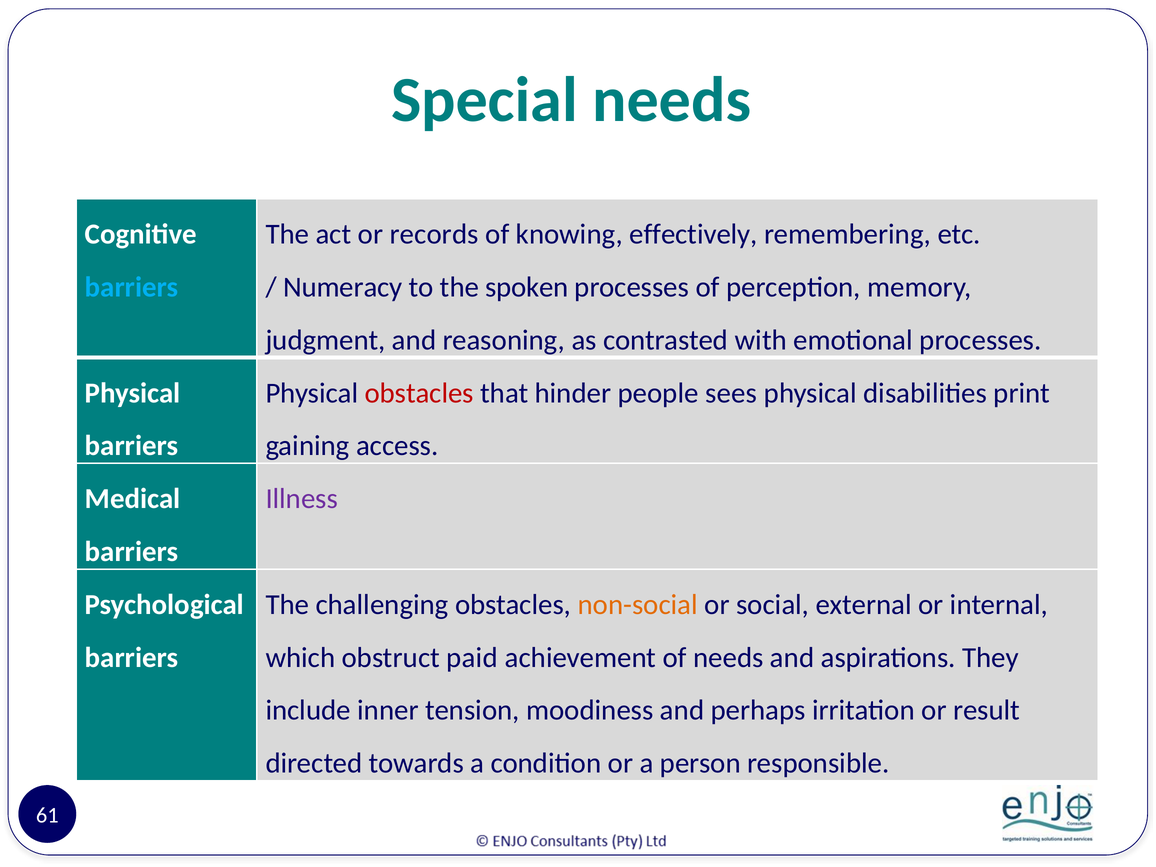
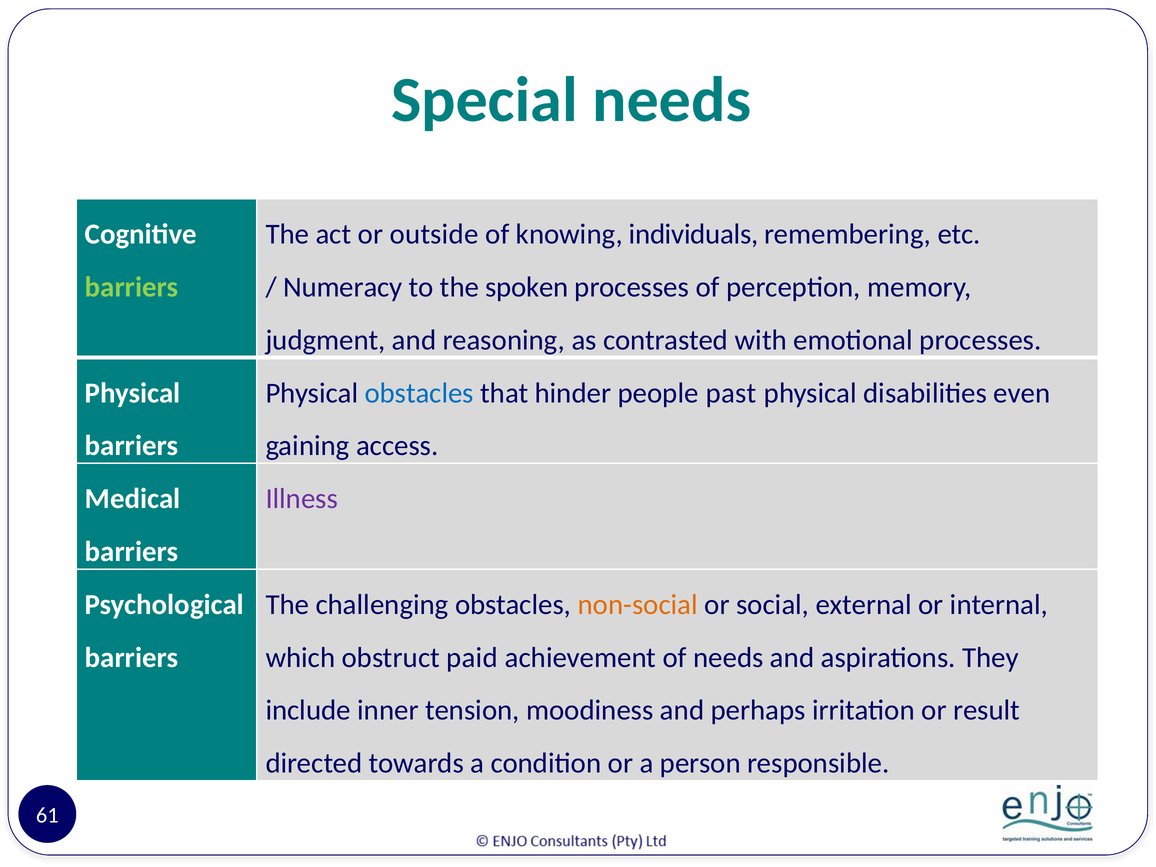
records: records -> outside
effectively: effectively -> individuals
barriers at (132, 287) colour: light blue -> light green
obstacles at (419, 393) colour: red -> blue
sees: sees -> past
print: print -> even
